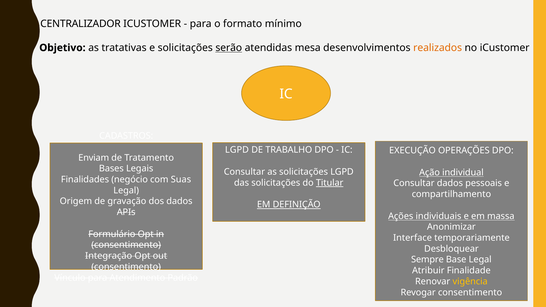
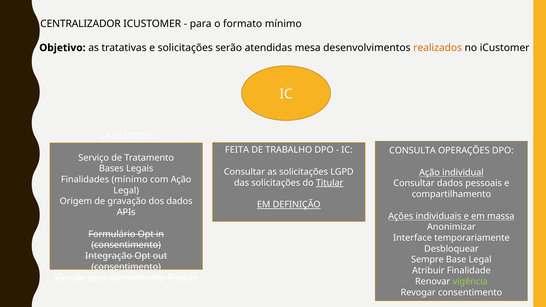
serão underline: present -> none
LGPD at (237, 150): LGPD -> FEITA
EXECUÇÃO: EXECUÇÃO -> CONSULTA
Enviam: Enviam -> Serviço
Finalidades negócio: negócio -> mínimo
com Suas: Suas -> Ação
vigência colour: yellow -> light green
